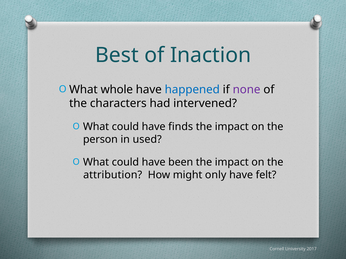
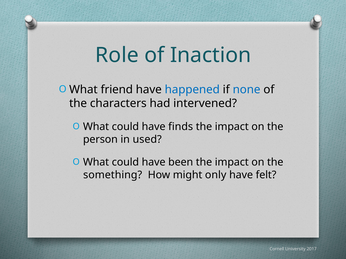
Best: Best -> Role
whole: whole -> friend
none colour: purple -> blue
attribution: attribution -> something
